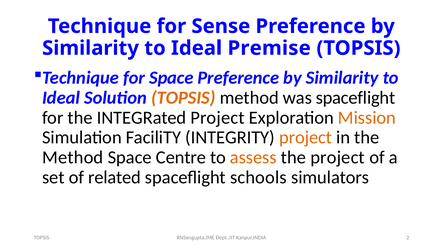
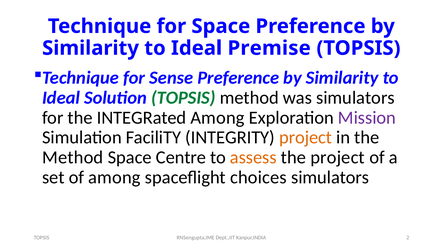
for Sense: Sense -> Space
for Space: Space -> Sense
TOPSIS at (183, 98) colour: orange -> green
was spaceflight: spaceflight -> simulators
INTEGRated Project: Project -> Among
Mission colour: orange -> purple
of related: related -> among
schools: schools -> choices
